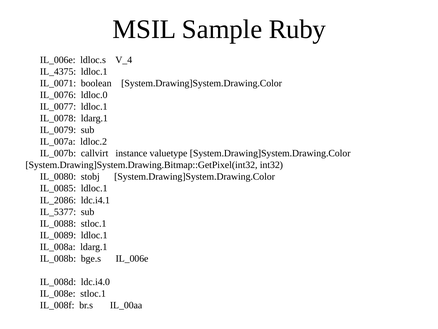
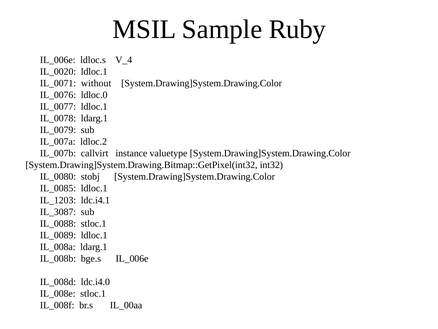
IL_4375: IL_4375 -> IL_0020
boolean: boolean -> without
IL_2086: IL_2086 -> IL_1203
IL_5377: IL_5377 -> IL_3087
